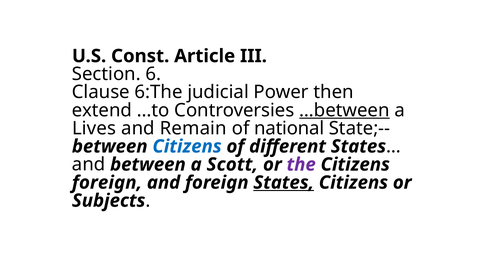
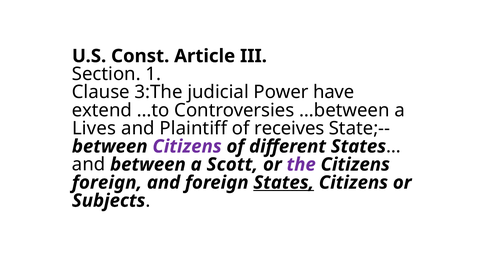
6: 6 -> 1
6:The: 6:The -> 3:The
then: then -> have
…between underline: present -> none
Remain: Remain -> Plaintiff
national: national -> receives
Citizens at (187, 146) colour: blue -> purple
